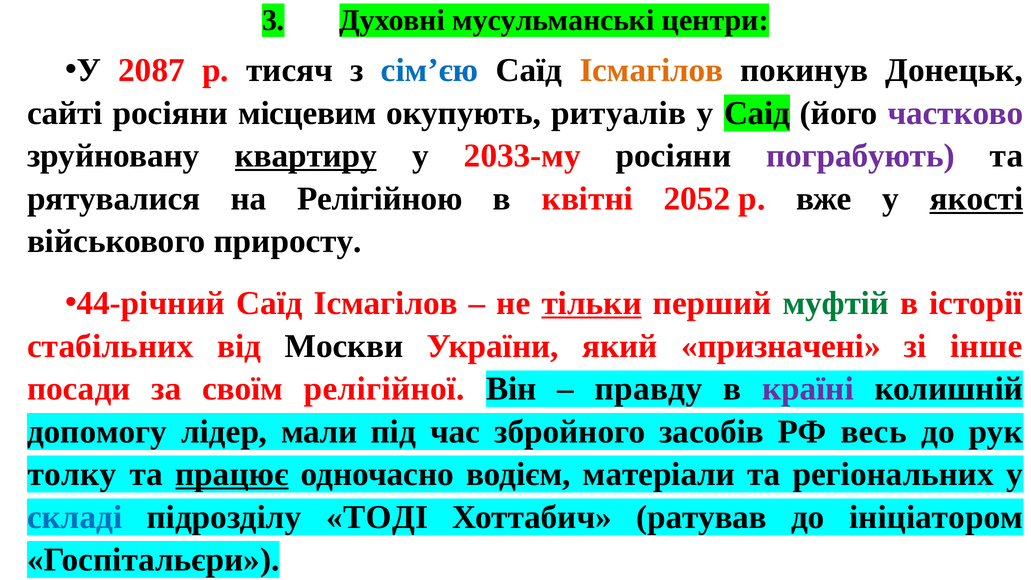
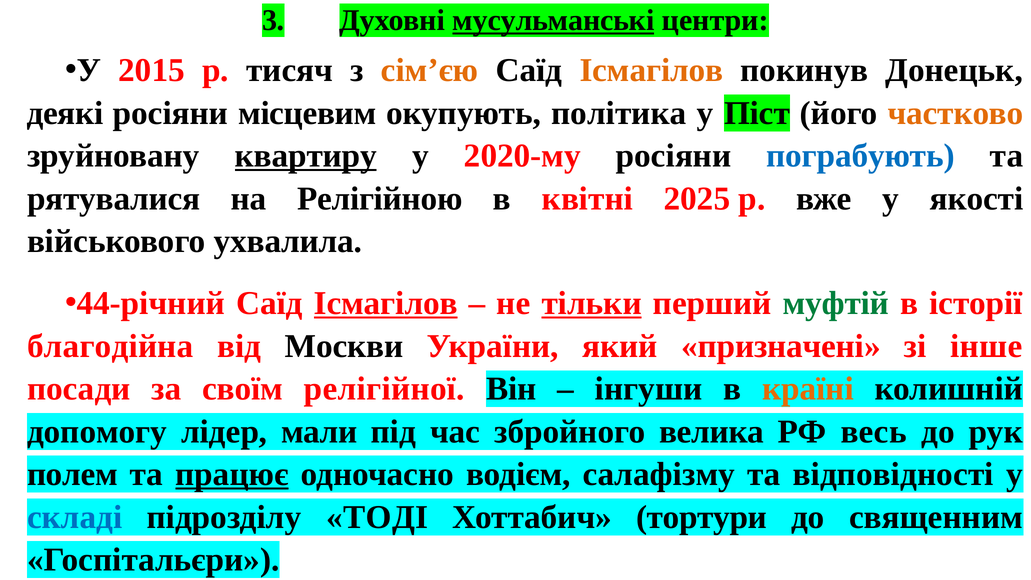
мусульманські underline: none -> present
2087: 2087 -> 2015
сім’єю colour: blue -> orange
сайті: сайті -> деякі
ритуалів: ритуалів -> політика
Саід: Саід -> Піст
частково colour: purple -> orange
2033-му: 2033-му -> 2020-му
пограбують colour: purple -> blue
2052: 2052 -> 2025
якості underline: present -> none
приросту: приросту -> ухвалила
Ісмагілов at (386, 303) underline: none -> present
стабільних: стабільних -> благодійна
правду: правду -> інгуши
країні colour: purple -> orange
засобів: засобів -> велика
толку: толку -> полем
матеріали: матеріали -> салафізму
регіональних: регіональних -> відповідності
ратував: ратував -> тортури
ініціатором: ініціатором -> священним
